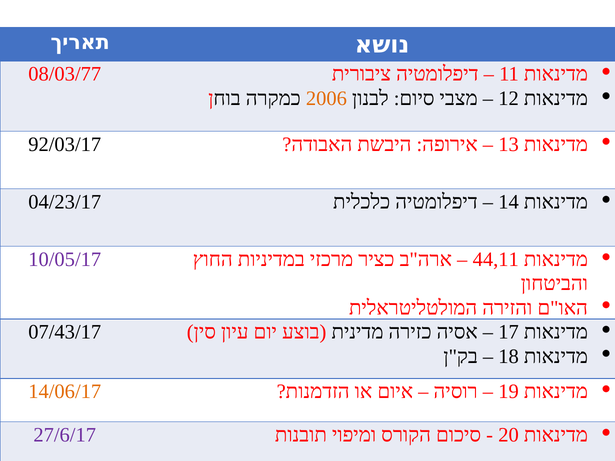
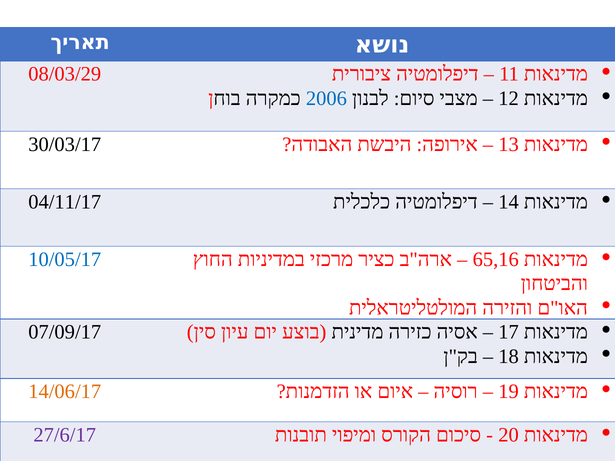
08/03/77: 08/03/77 -> 08/03/29
2006 colour: orange -> blue
92/03/17: 92/03/17 -> 30/03/17
04/23/17: 04/23/17 -> 04/11/17
10/05/17 colour: purple -> blue
44,11: 44,11 -> 65,16
07/43/17: 07/43/17 -> 07/09/17
